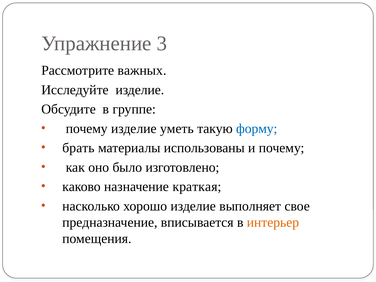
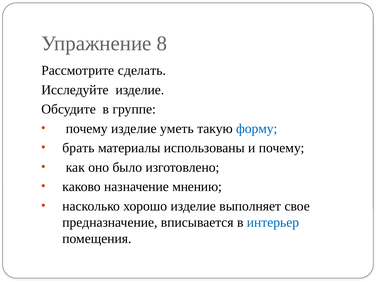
3: 3 -> 8
важных: важных -> сделать
краткая: краткая -> мнению
интерьер colour: orange -> blue
